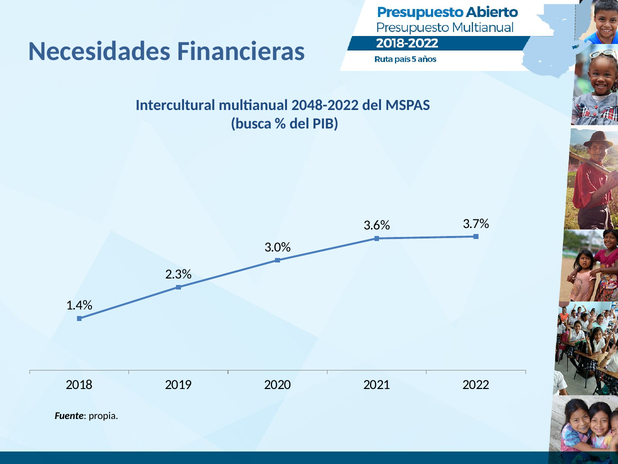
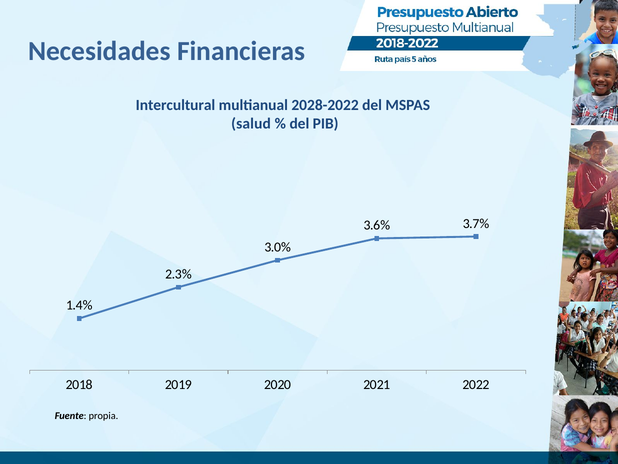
2048-2022: 2048-2022 -> 2028-2022
busca: busca -> salud
